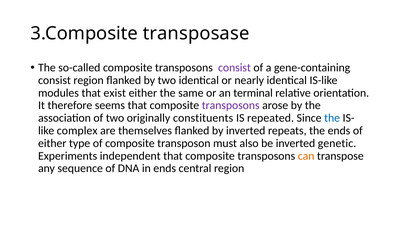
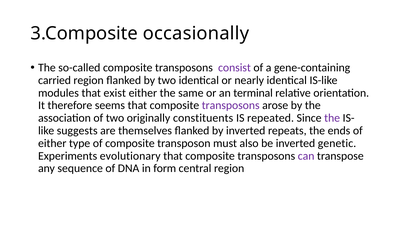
transposase: transposase -> occasionally
consist at (54, 80): consist -> carried
the at (332, 118) colour: blue -> purple
complex: complex -> suggests
independent: independent -> evolutionary
can colour: orange -> purple
in ends: ends -> form
